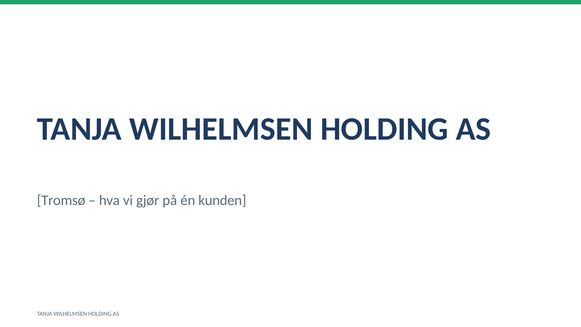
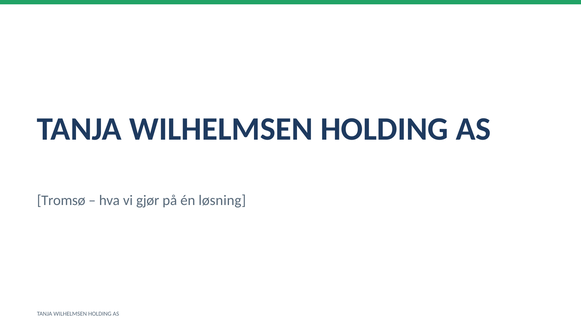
kunden: kunden -> løsning
